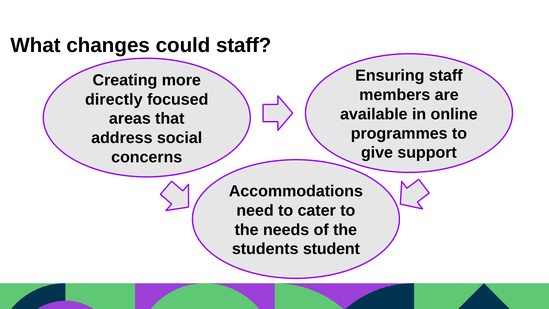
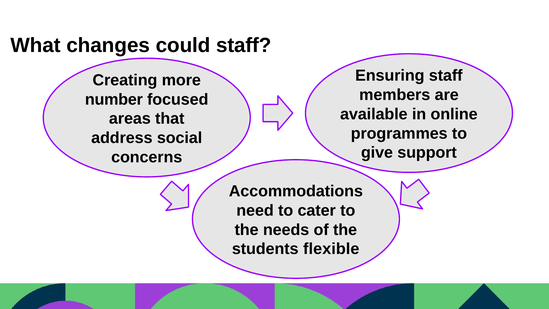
directly: directly -> number
student: student -> flexible
